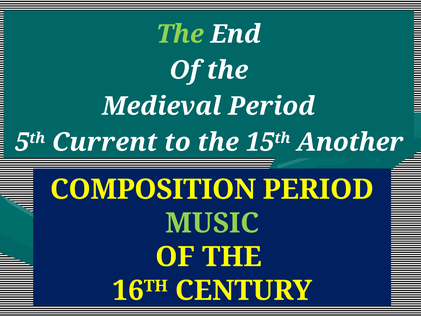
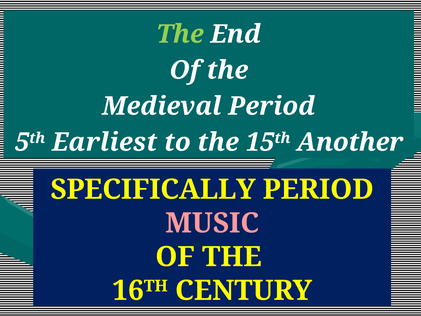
Current: Current -> Earliest
COMPOSITION: COMPOSITION -> SPECIFICALLY
MUSIC colour: light green -> pink
